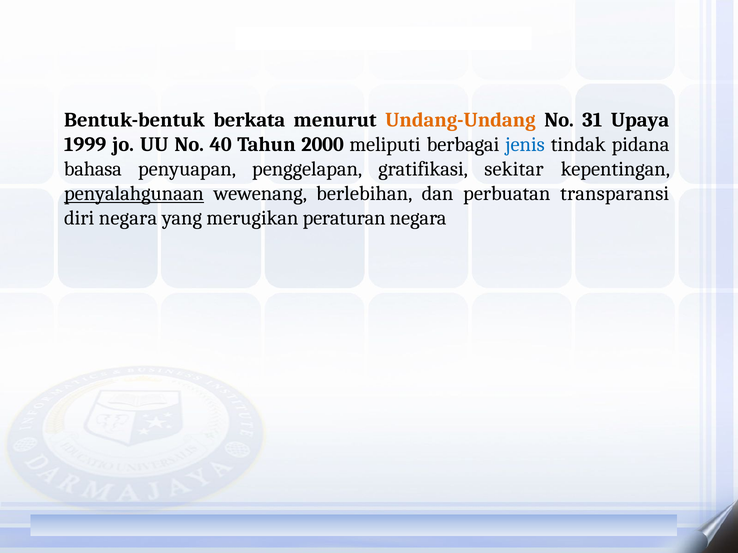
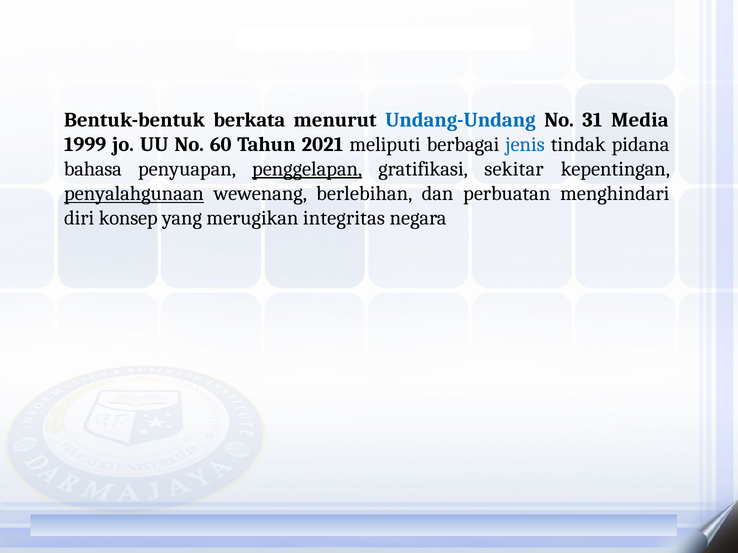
Undang-Undang colour: orange -> blue
Upaya: Upaya -> Media
40: 40 -> 60
Tahun 2000: 2000 -> 2021
penggelapan underline: none -> present
transparansi: transparansi -> menghindari
diri negara: negara -> konsep
peraturan: peraturan -> integritas
